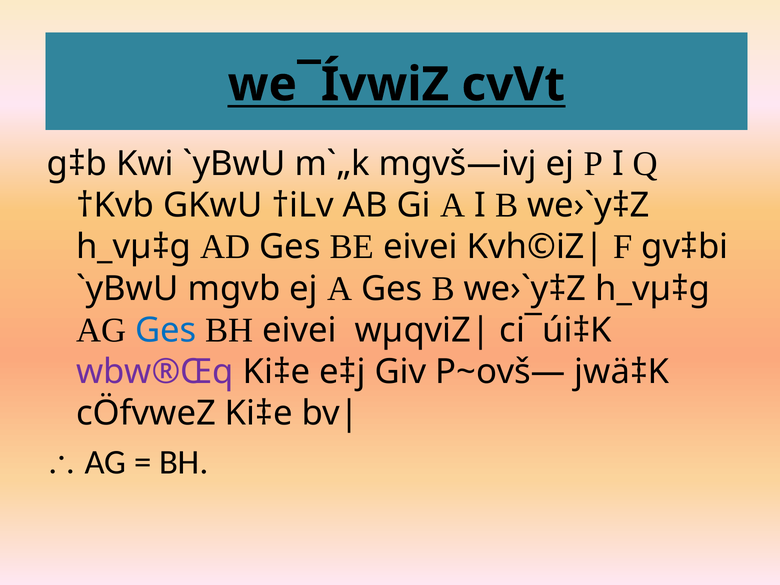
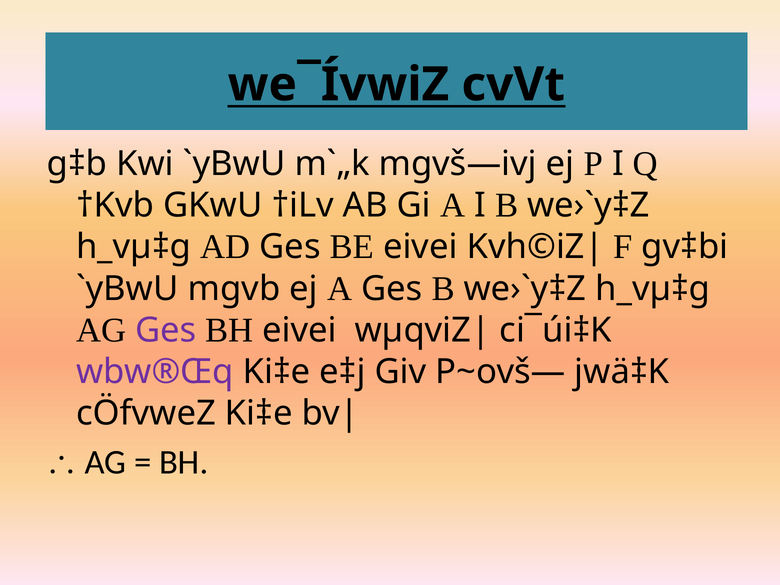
Ges at (166, 330) colour: blue -> purple
